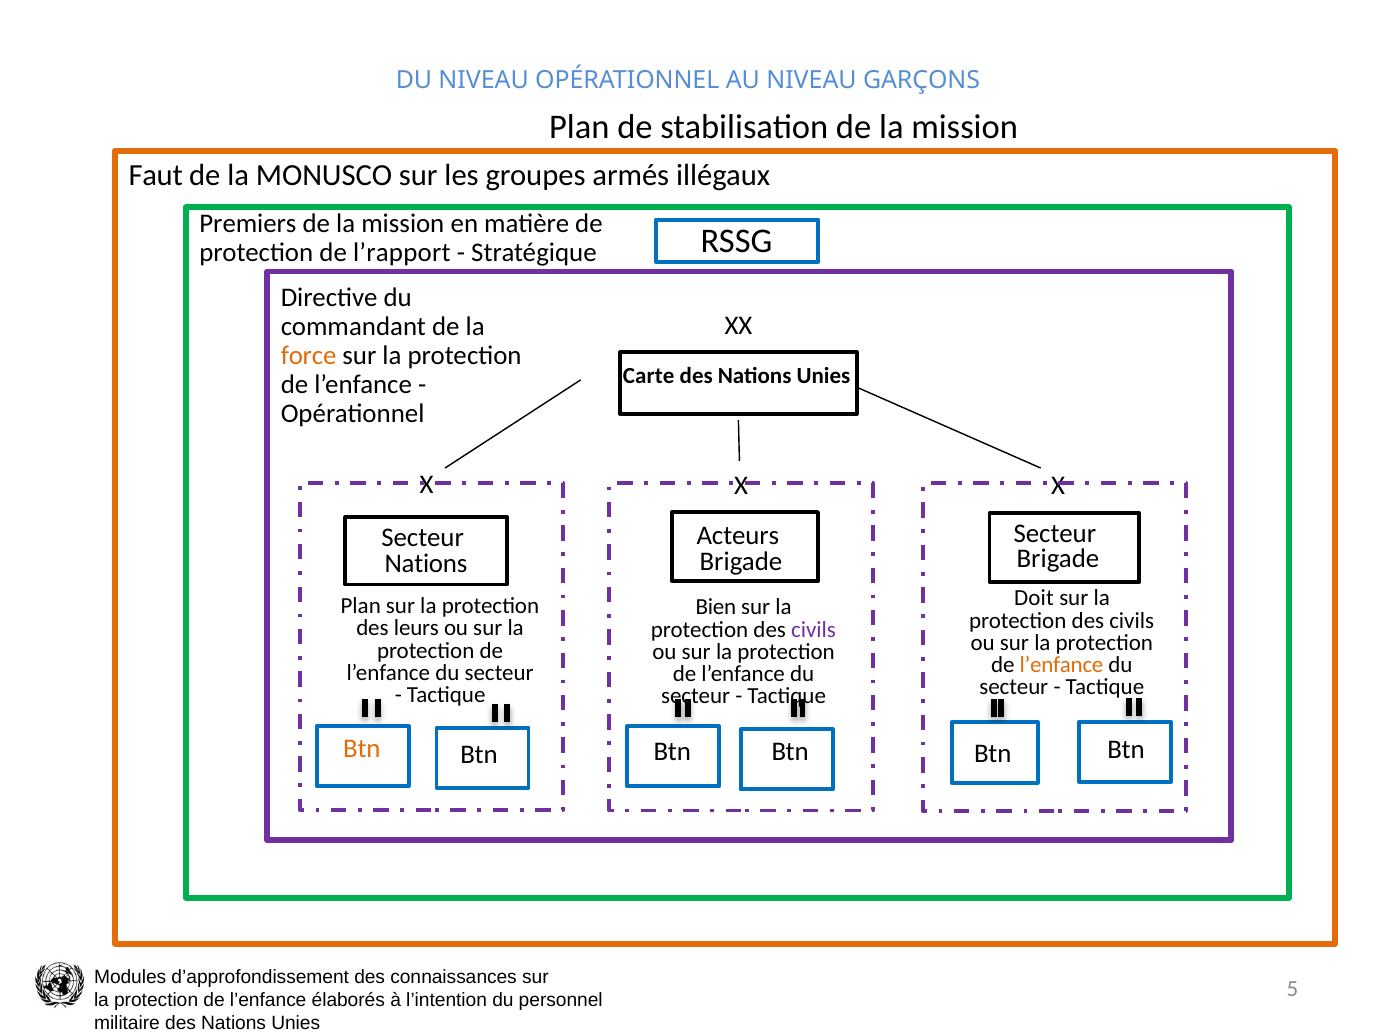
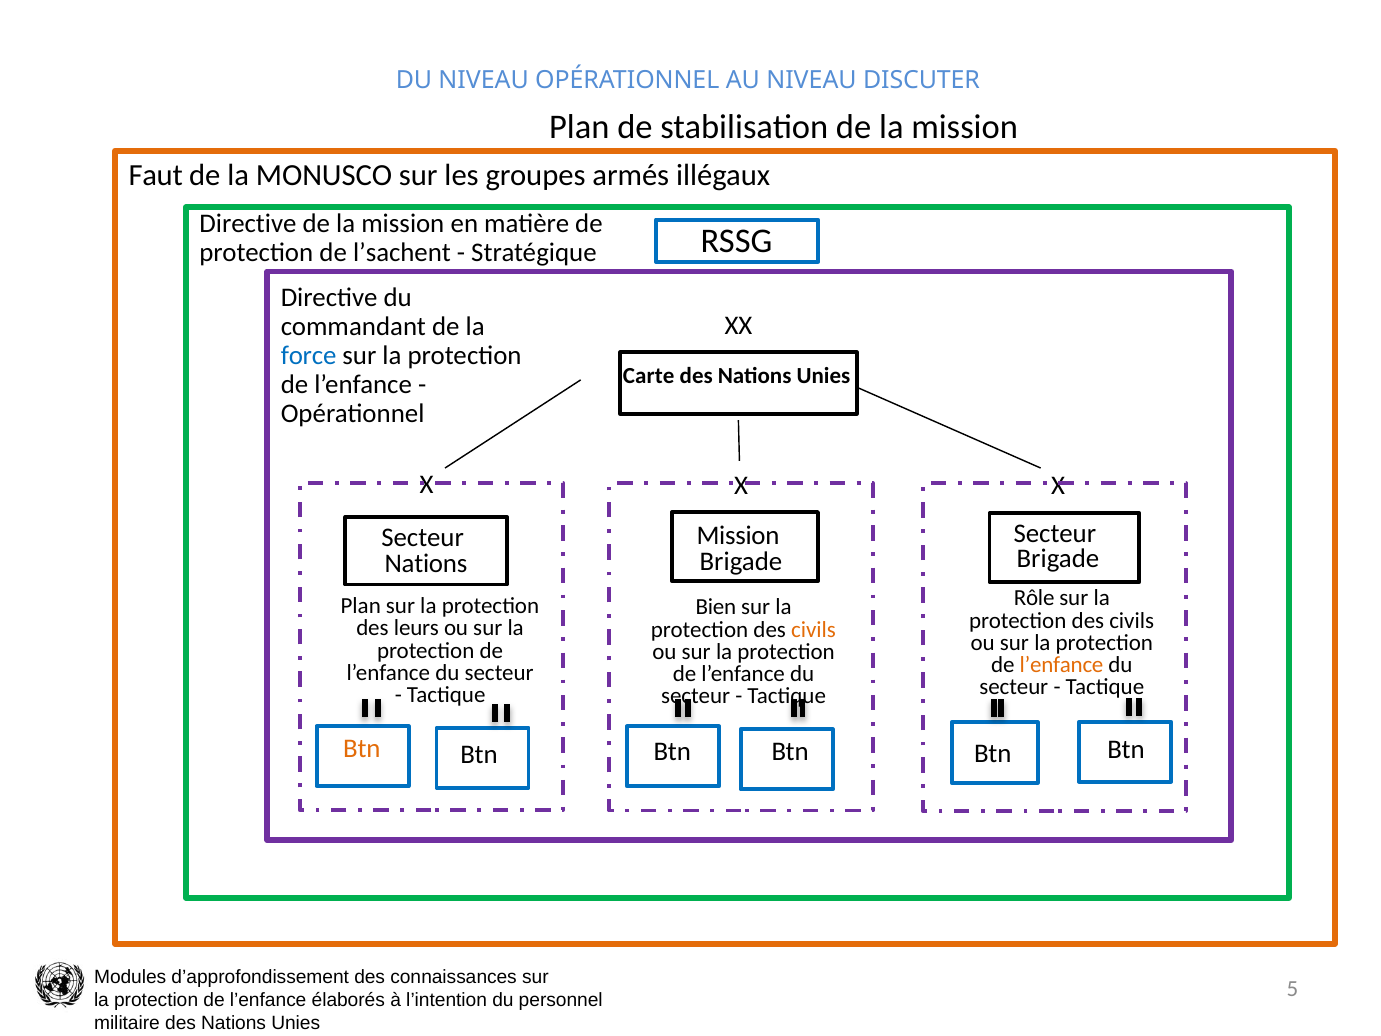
GARÇONS: GARÇONS -> DISCUTER
Premiers at (248, 223): Premiers -> Directive
l’rapport: l’rapport -> l’sachent
force colour: orange -> blue
Acteurs at (738, 535): Acteurs -> Mission
Doit: Doit -> Rôle
civils at (813, 629) colour: purple -> orange
